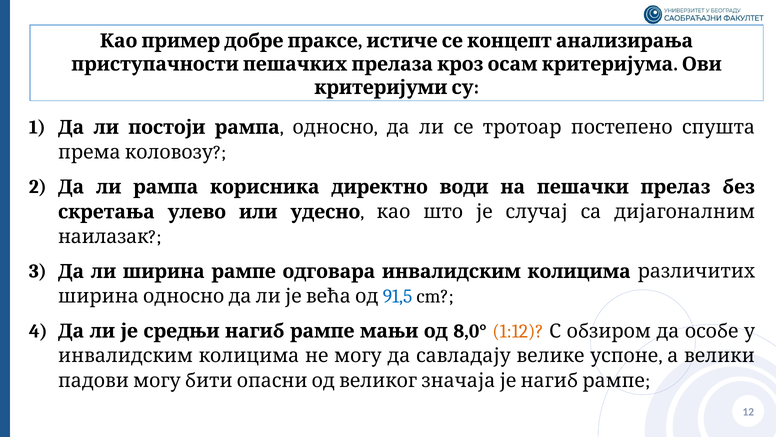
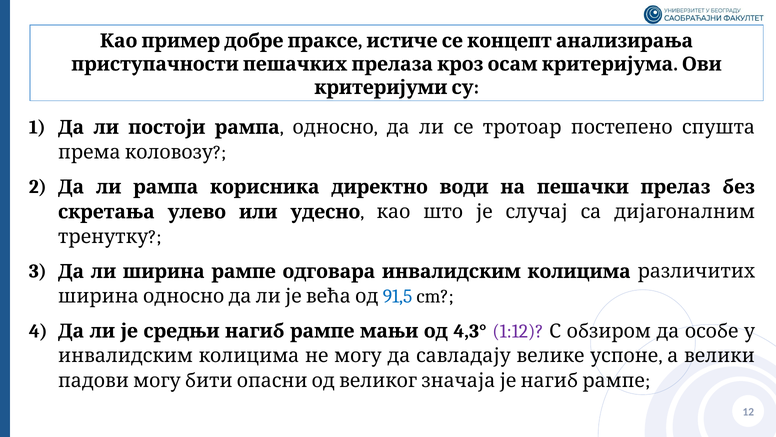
наилазак: наилазак -> тренутку
8,0°: 8,0° -> 4,3°
1:12 colour: orange -> purple
